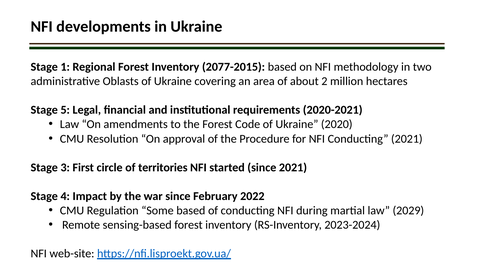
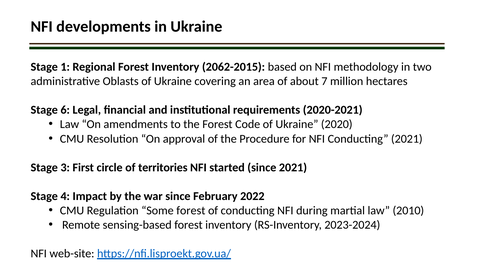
2077-2015: 2077-2015 -> 2062-2015
2: 2 -> 7
5: 5 -> 6
Some based: based -> forest
2029: 2029 -> 2010
